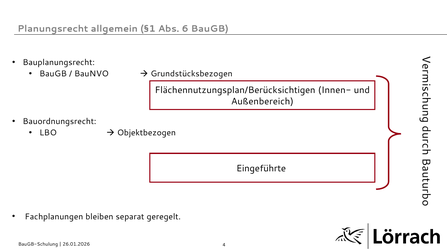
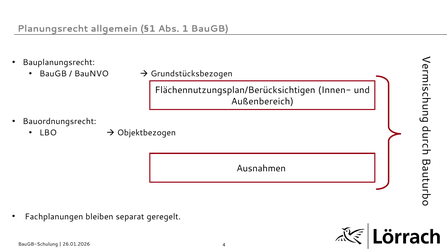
6: 6 -> 1
Eingeführte: Eingeführte -> Ausnahmen
